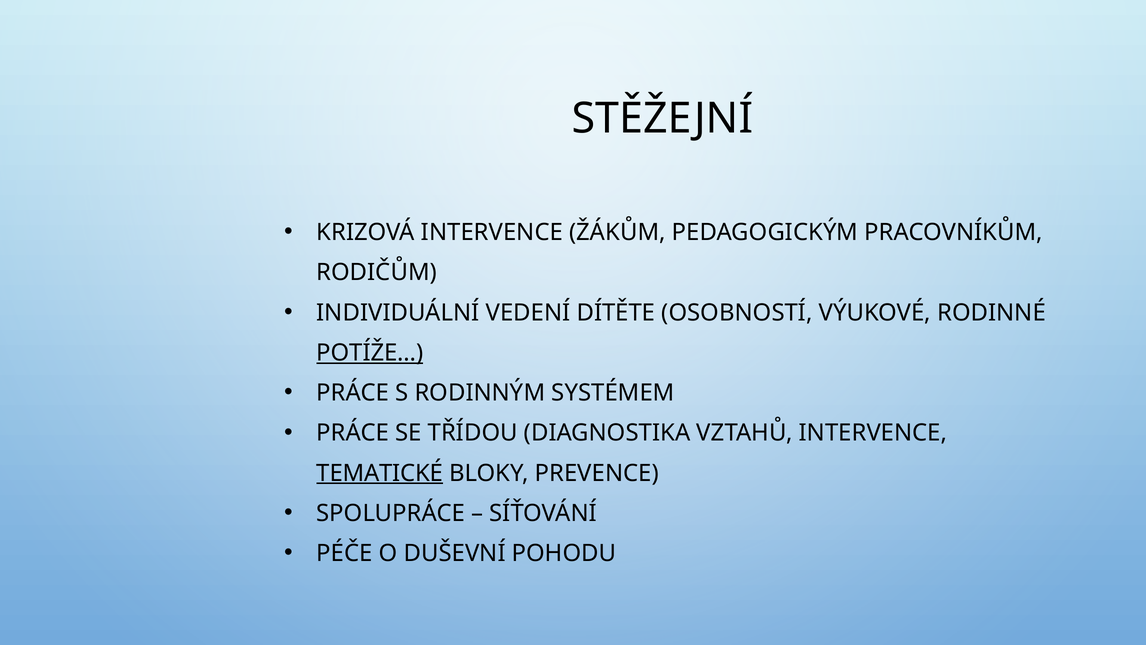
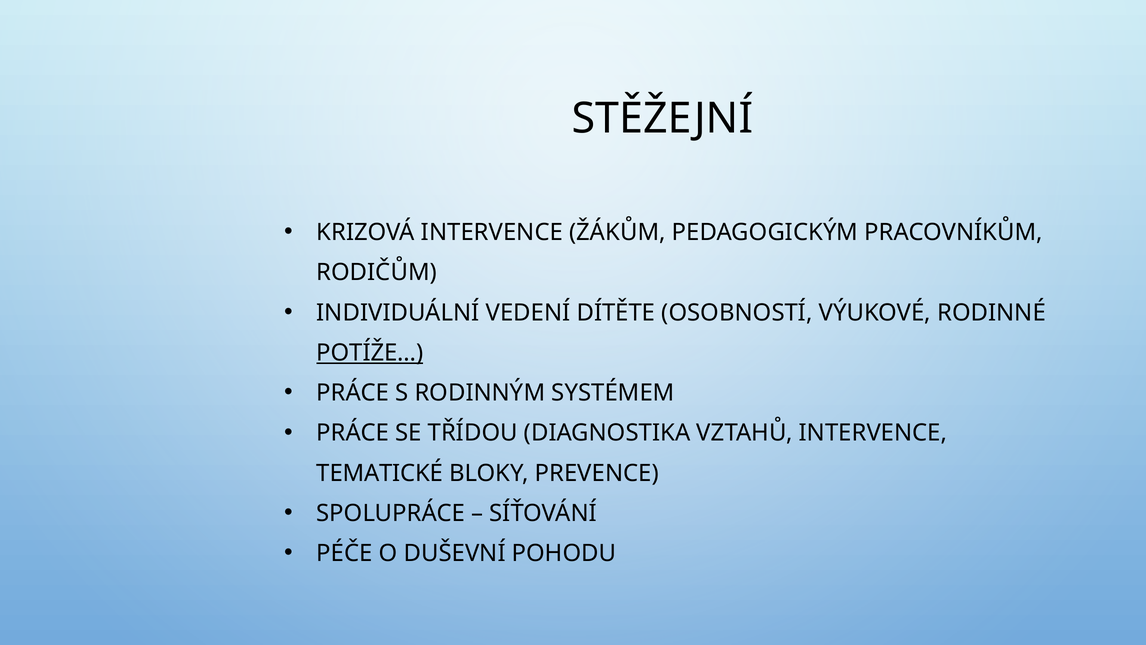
TEMATICKÉ underline: present -> none
